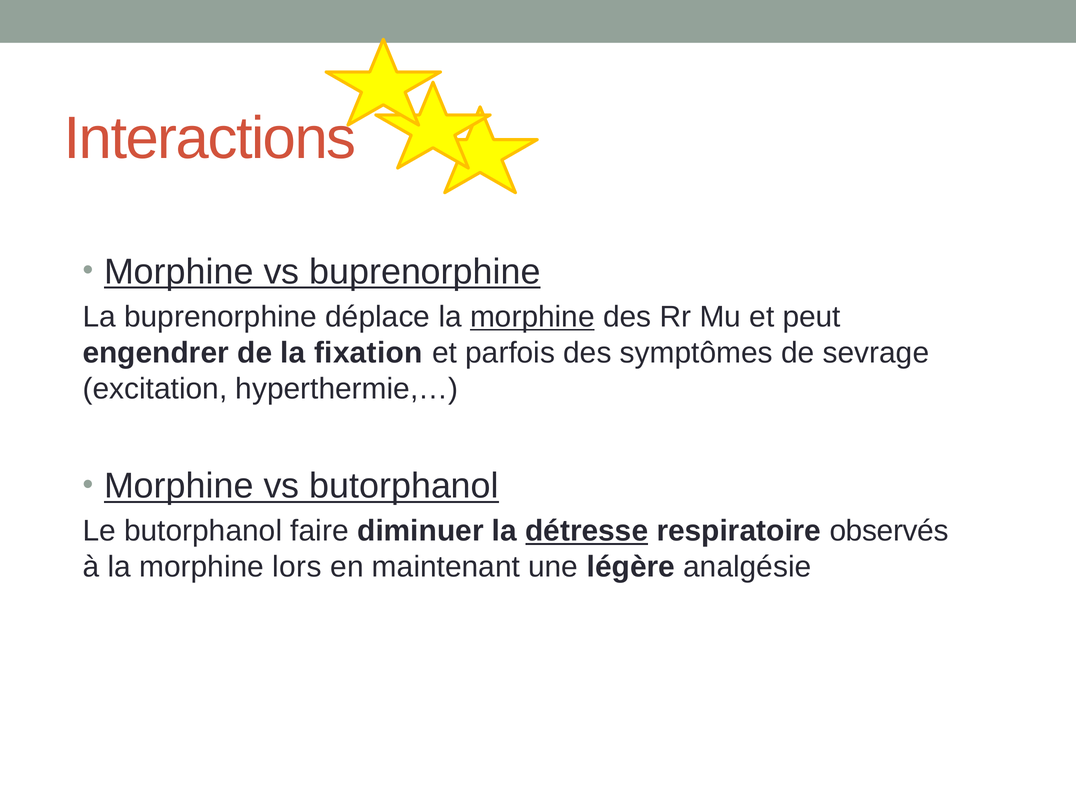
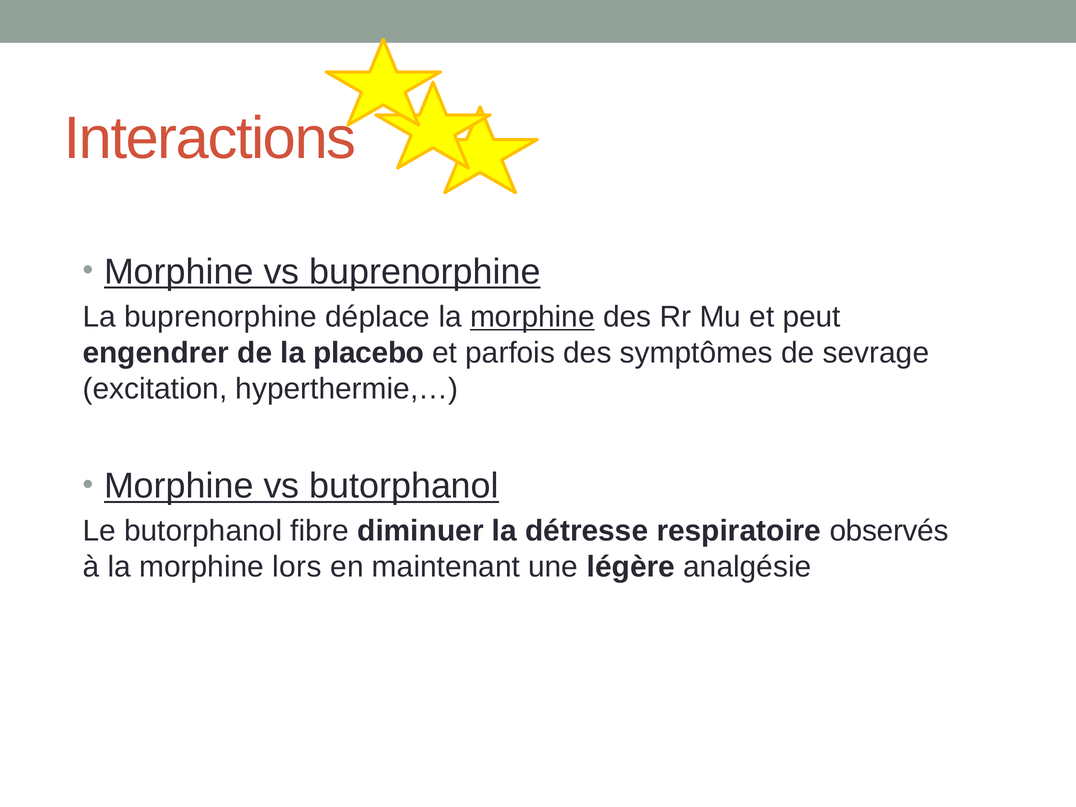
fixation: fixation -> placebo
faire: faire -> fibre
détresse underline: present -> none
